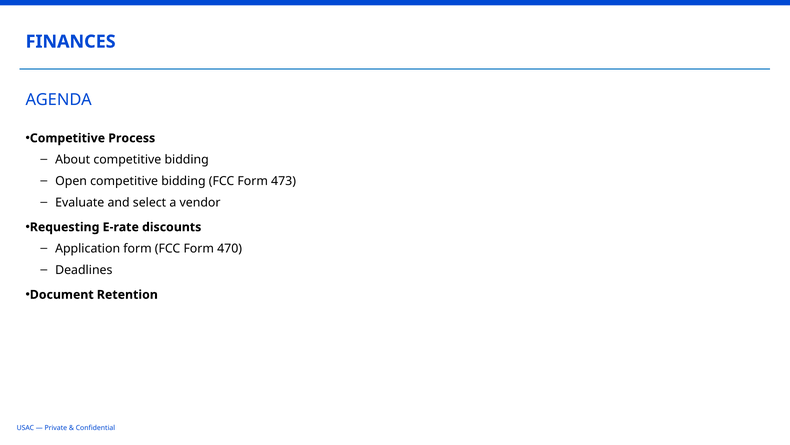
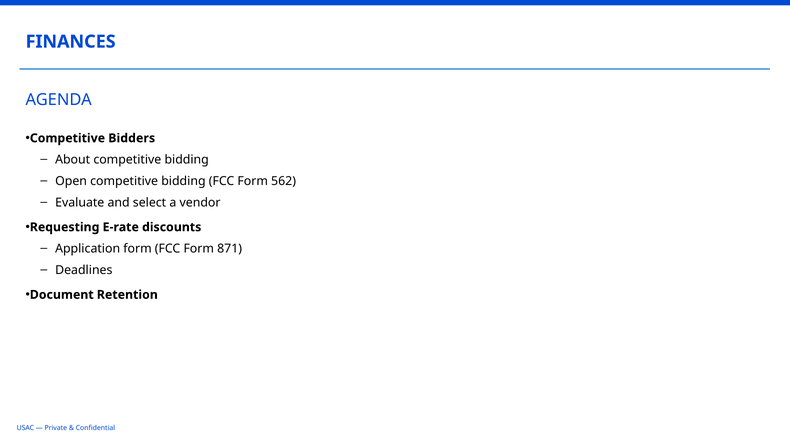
Process: Process -> Bidders
473: 473 -> 562
470: 470 -> 871
